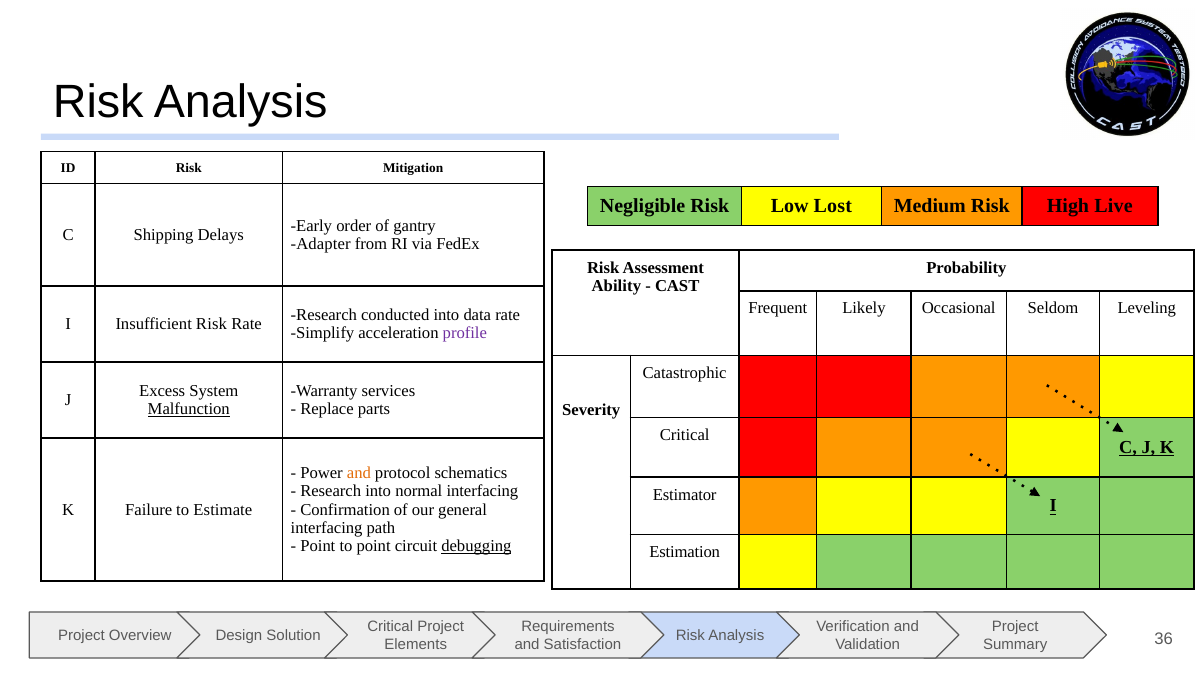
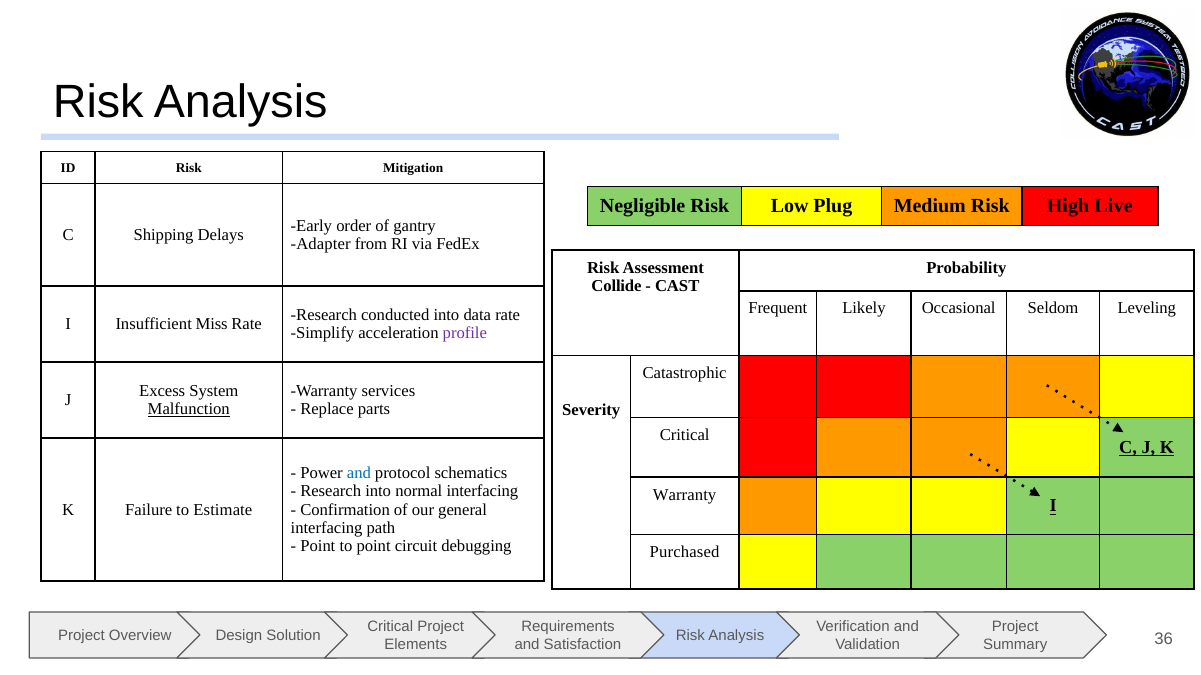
Lost: Lost -> Plug
Ability: Ability -> Collide
Insufficient Risk: Risk -> Miss
and at (359, 473) colour: orange -> blue
Estimator at (685, 495): Estimator -> Warranty
debugging underline: present -> none
Estimation: Estimation -> Purchased
